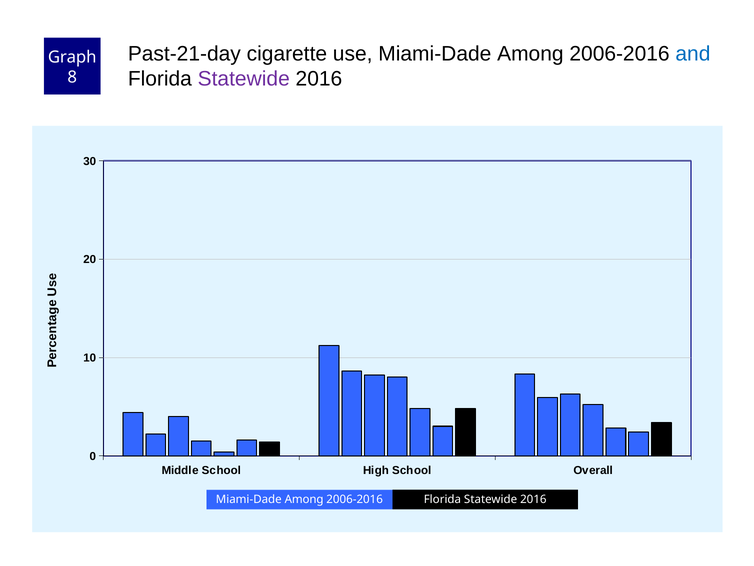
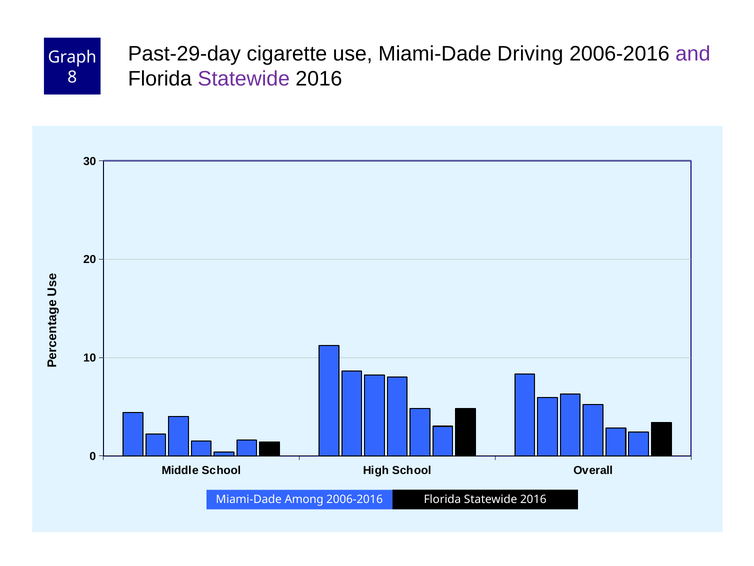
Past-21-day: Past-21-day -> Past-29-day
use Miami-Dade Among: Among -> Driving
and colour: blue -> purple
